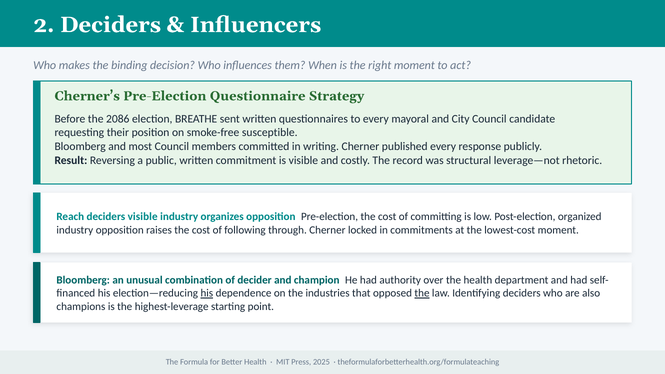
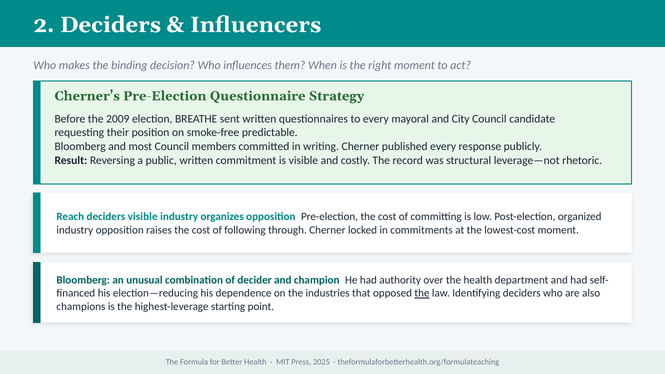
2086: 2086 -> 2009
susceptible: susceptible -> predictable
his at (207, 293) underline: present -> none
